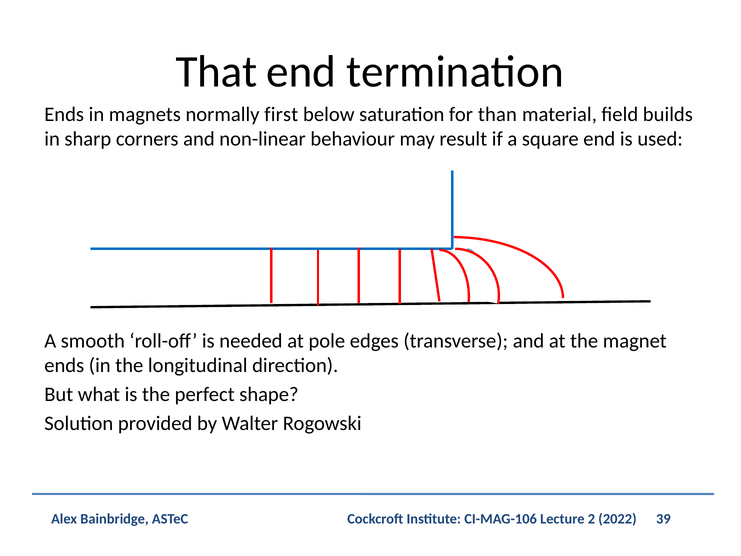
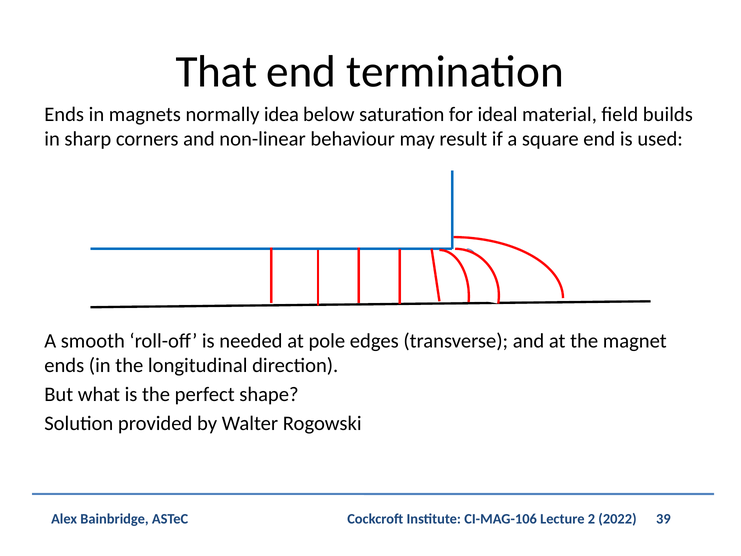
first: first -> idea
than: than -> ideal
